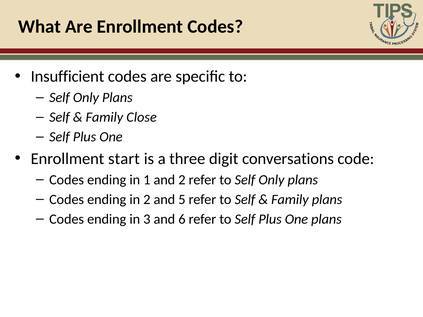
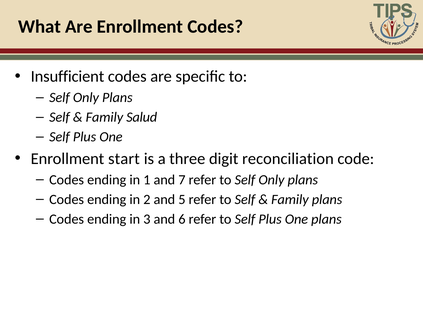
Close: Close -> Salud
conversations: conversations -> reconciliation
and 2: 2 -> 7
